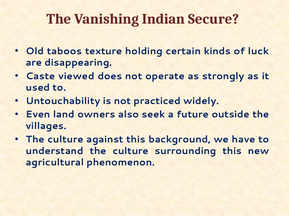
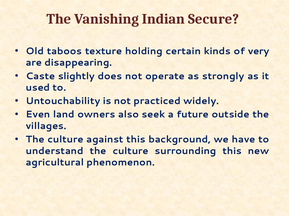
luck: luck -> very
viewed: viewed -> slightly
